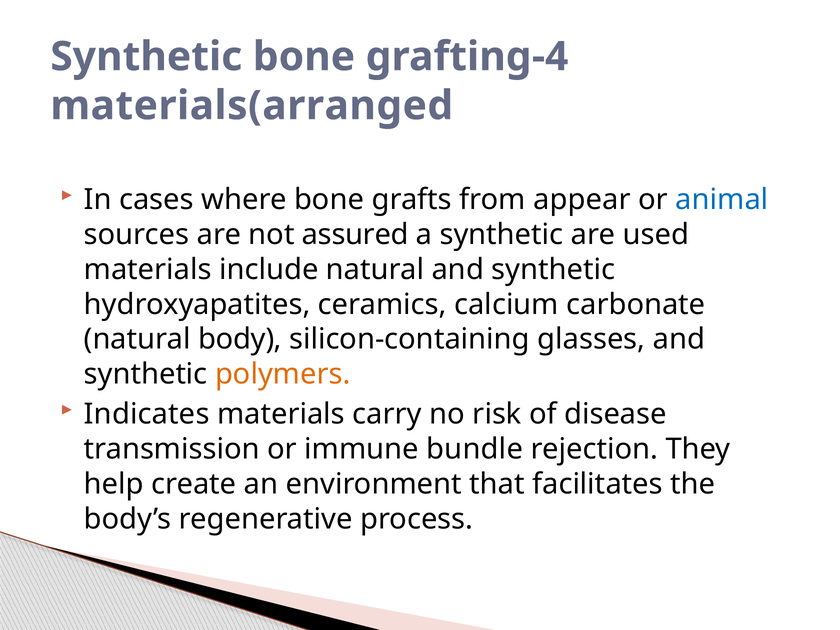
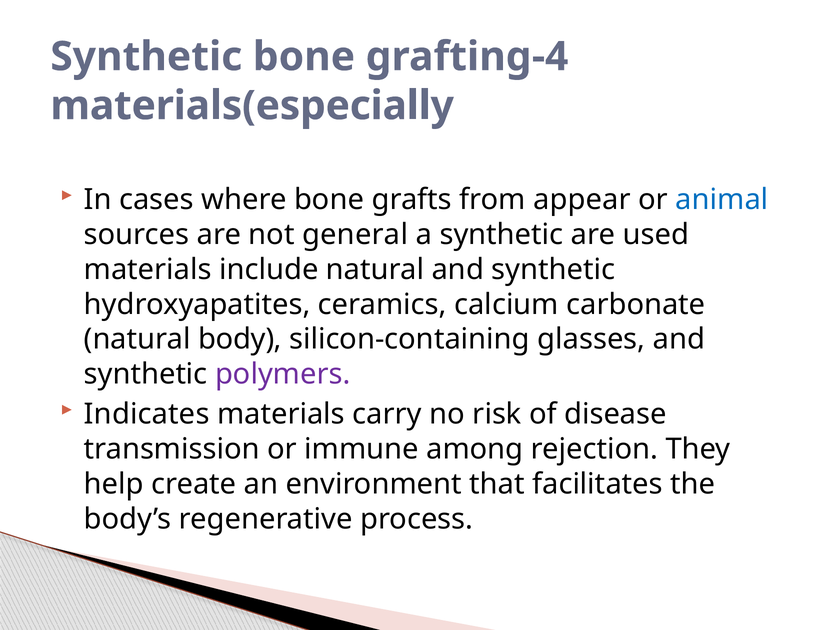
materials(arranged: materials(arranged -> materials(especially
assured: assured -> general
polymers colour: orange -> purple
bundle: bundle -> among
